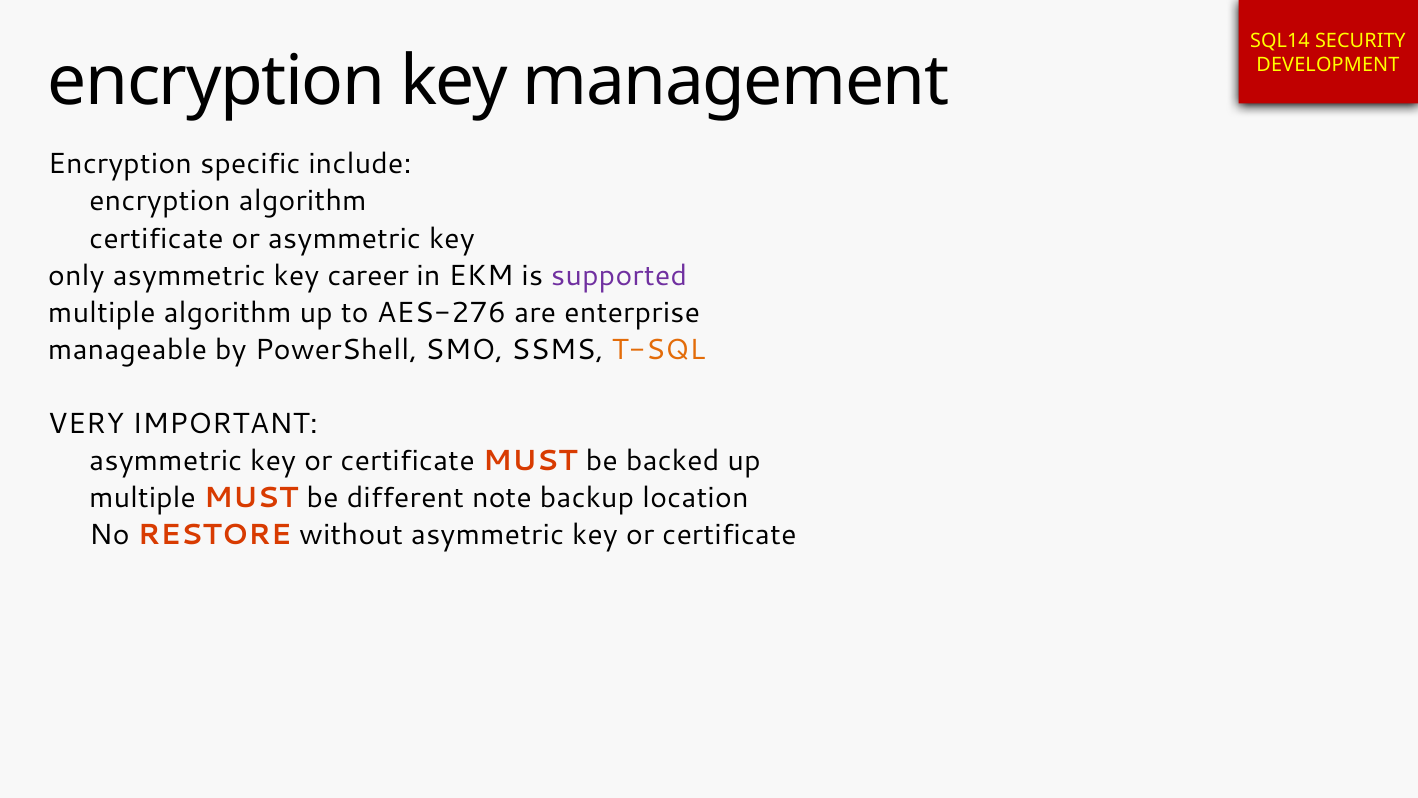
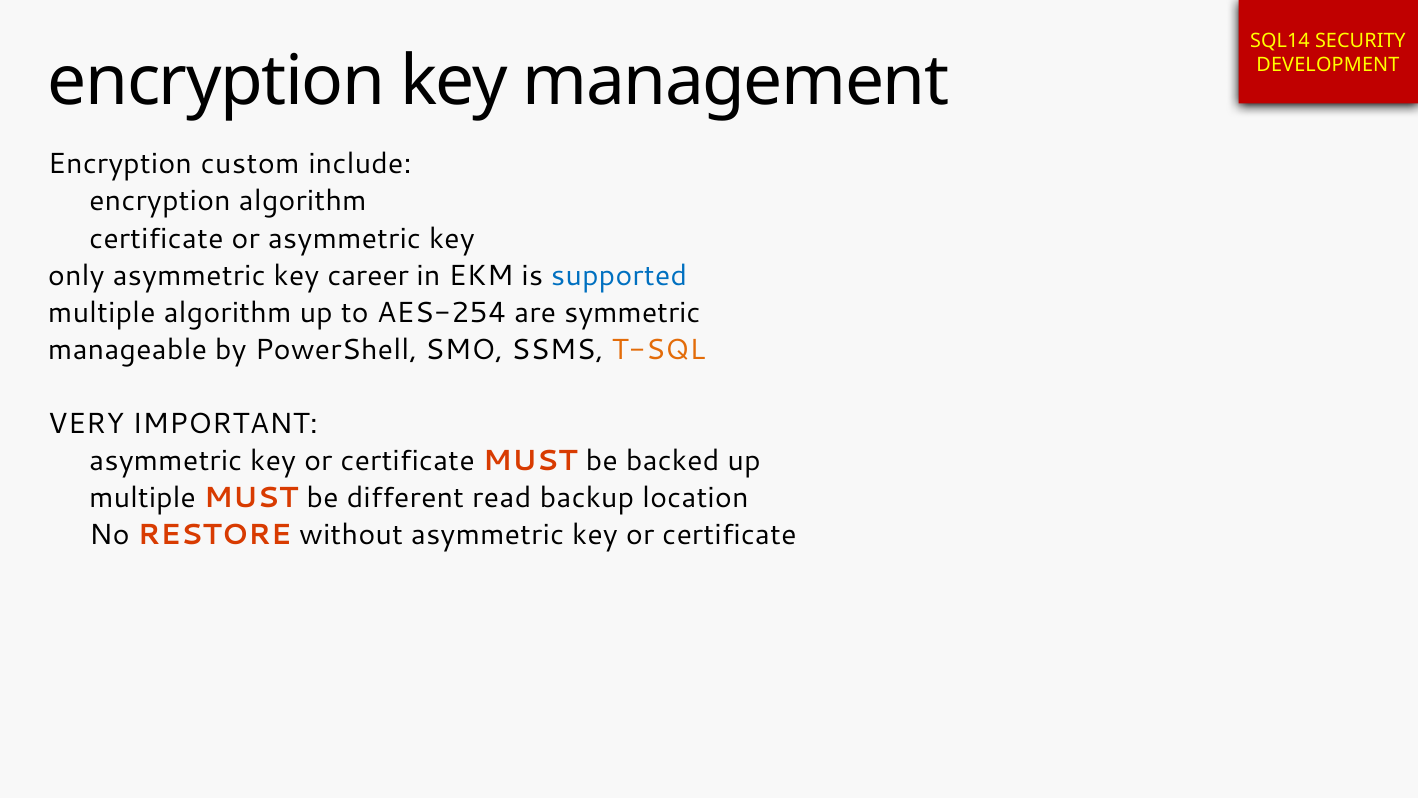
specific: specific -> custom
supported colour: purple -> blue
AES-276: AES-276 -> AES-254
enterprise: enterprise -> symmetric
note: note -> read
